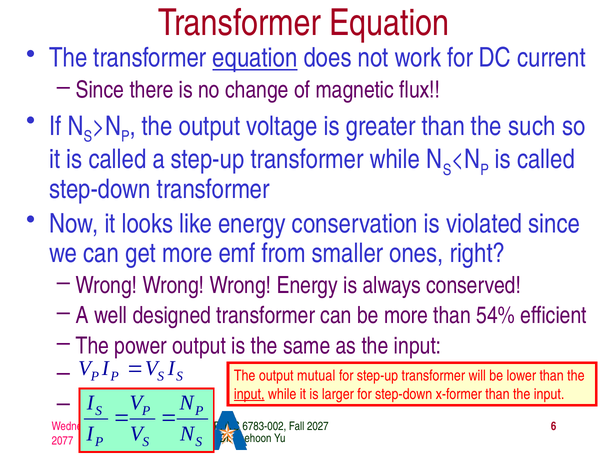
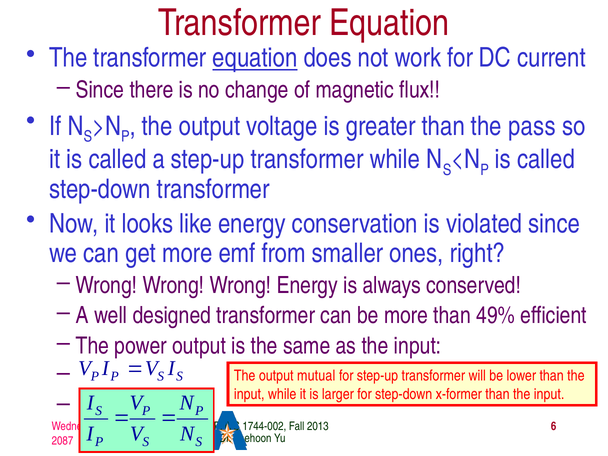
such: such -> pass
54%: 54% -> 49%
input at (249, 394) underline: present -> none
6783-002: 6783-002 -> 1744-002
2027: 2027 -> 2013
2077: 2077 -> 2087
